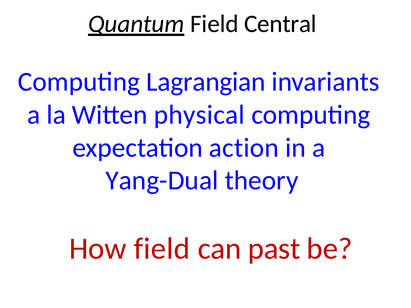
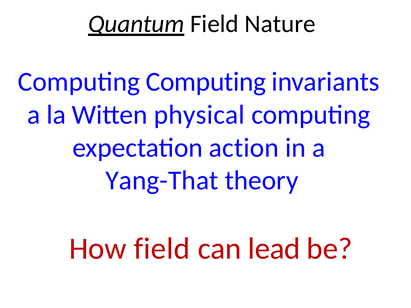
Central: Central -> Nature
Computing Lagrangian: Lagrangian -> Computing
Yang-Dual: Yang-Dual -> Yang-That
past: past -> lead
